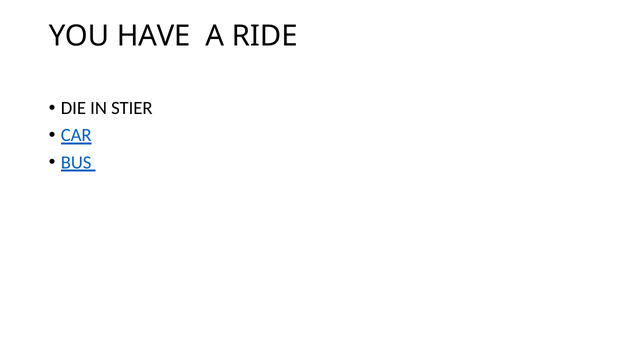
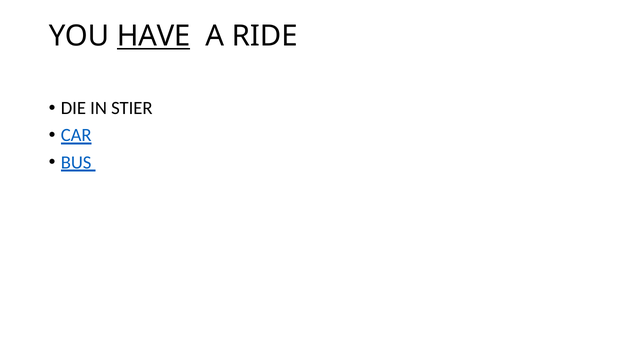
HAVE underline: none -> present
